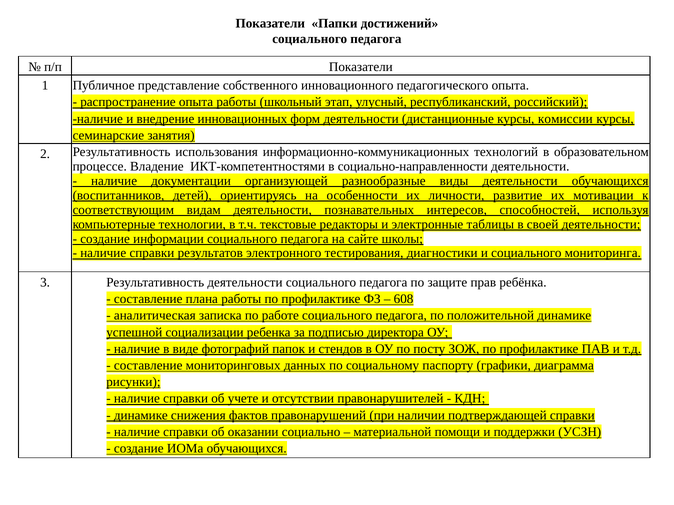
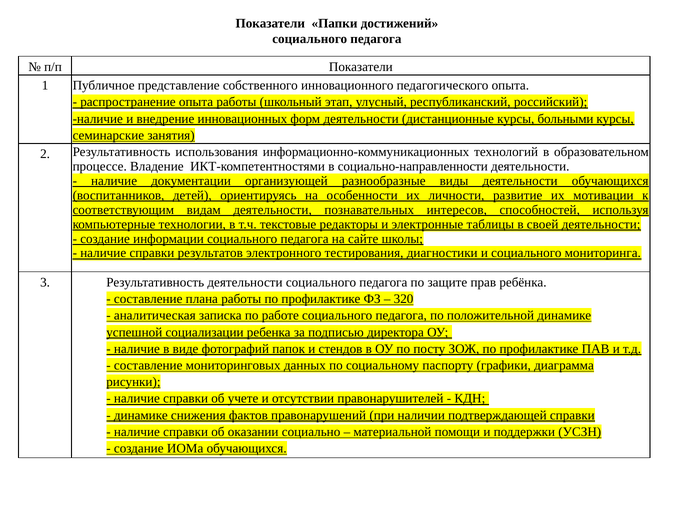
комиссии: комиссии -> больными
608: 608 -> 320
